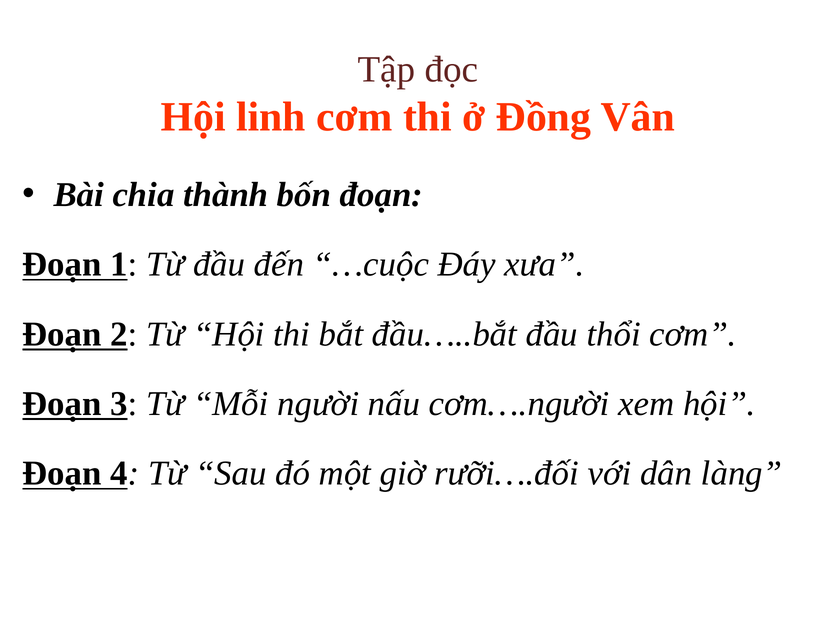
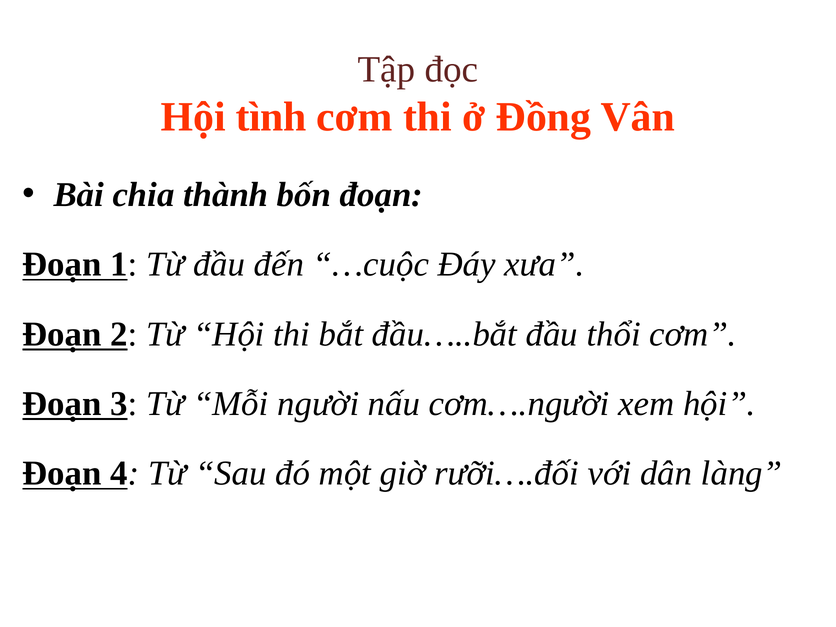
linh: linh -> tình
